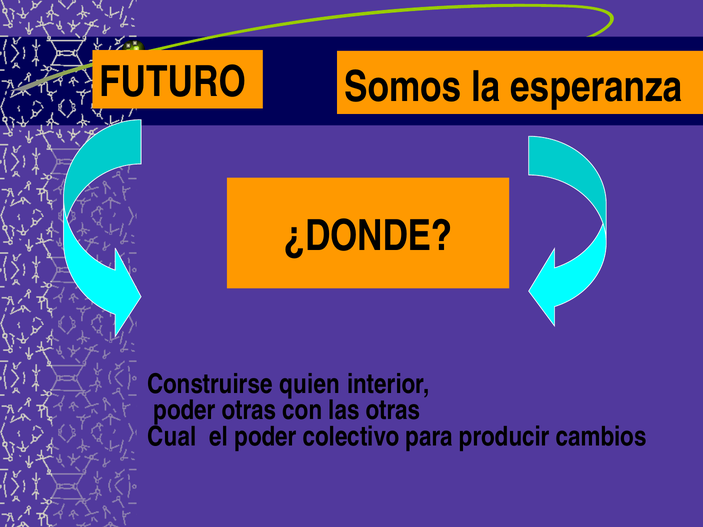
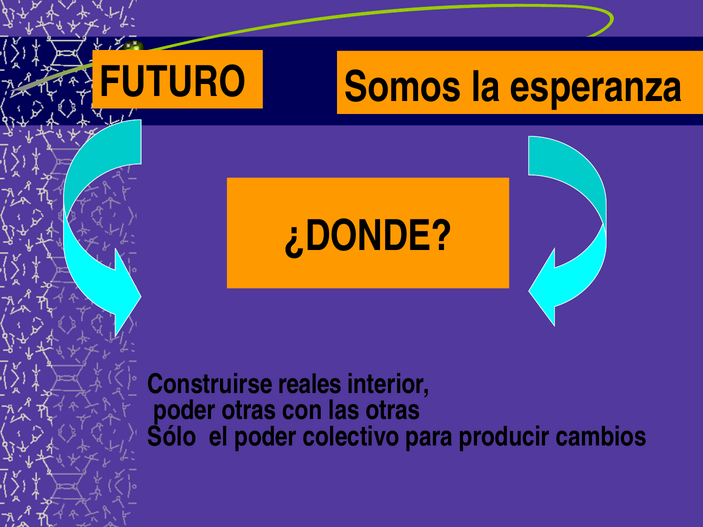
quien: quien -> reales
Cual: Cual -> Sólo
